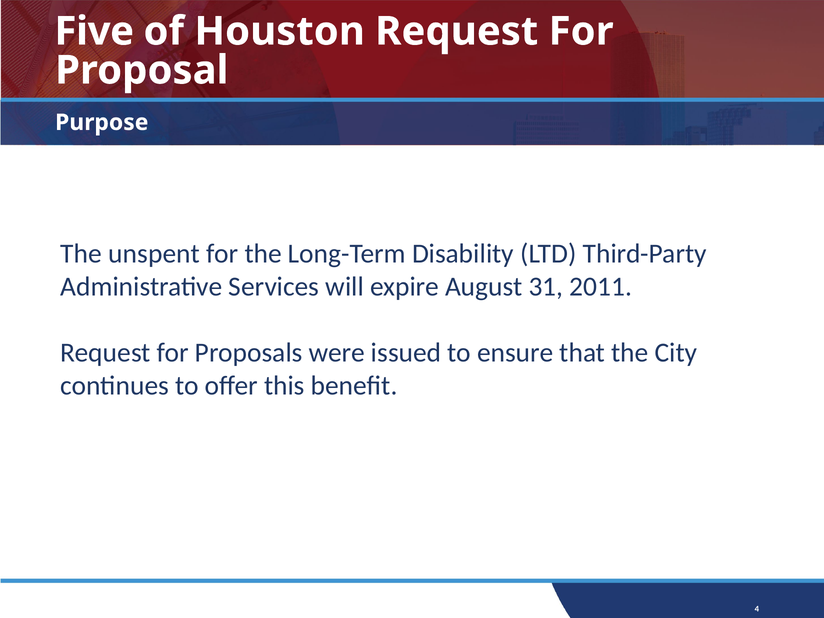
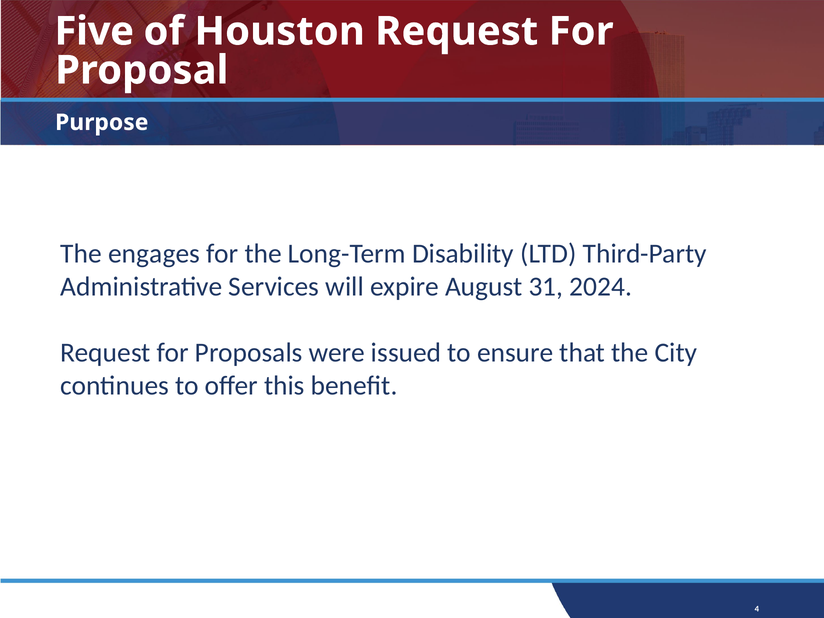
unspent: unspent -> engages
2011: 2011 -> 2024
